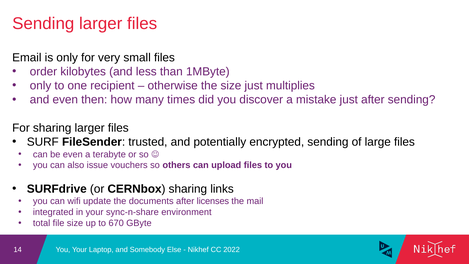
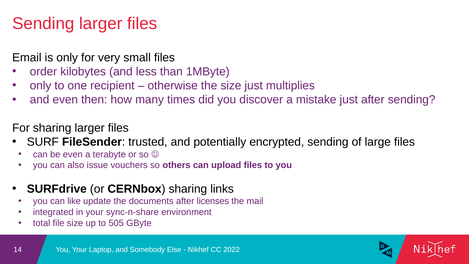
wifi: wifi -> like
670: 670 -> 505
